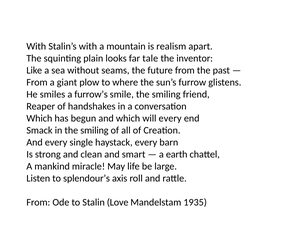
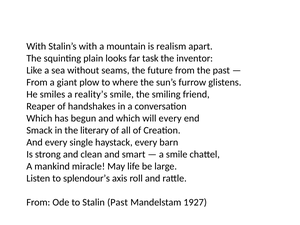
tale: tale -> task
furrow’s: furrow’s -> reality’s
in the smiling: smiling -> literary
a earth: earth -> smile
Stalin Love: Love -> Past
1935: 1935 -> 1927
